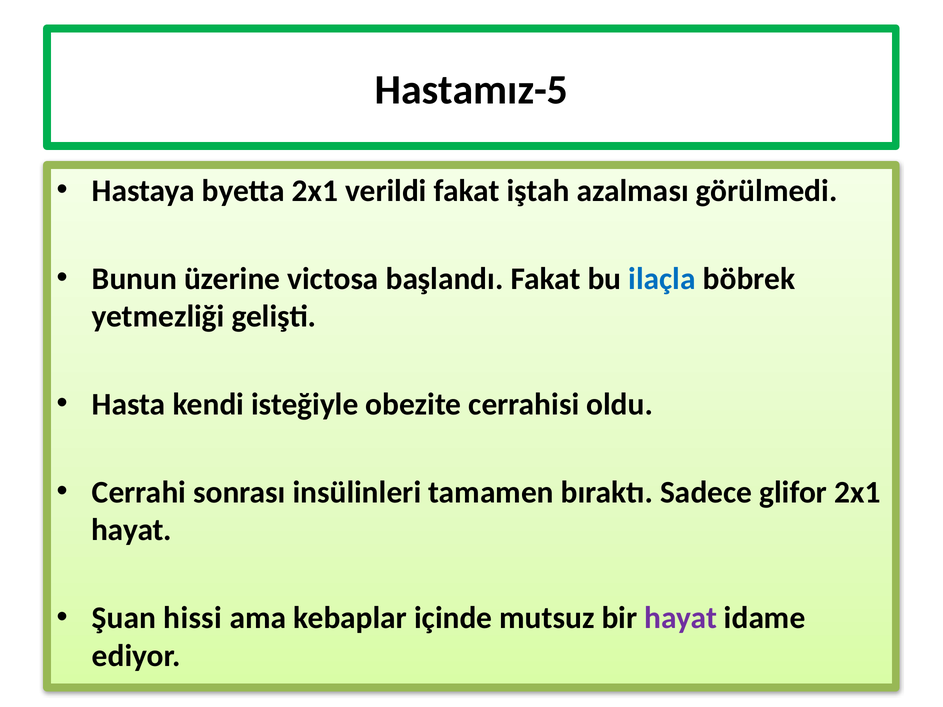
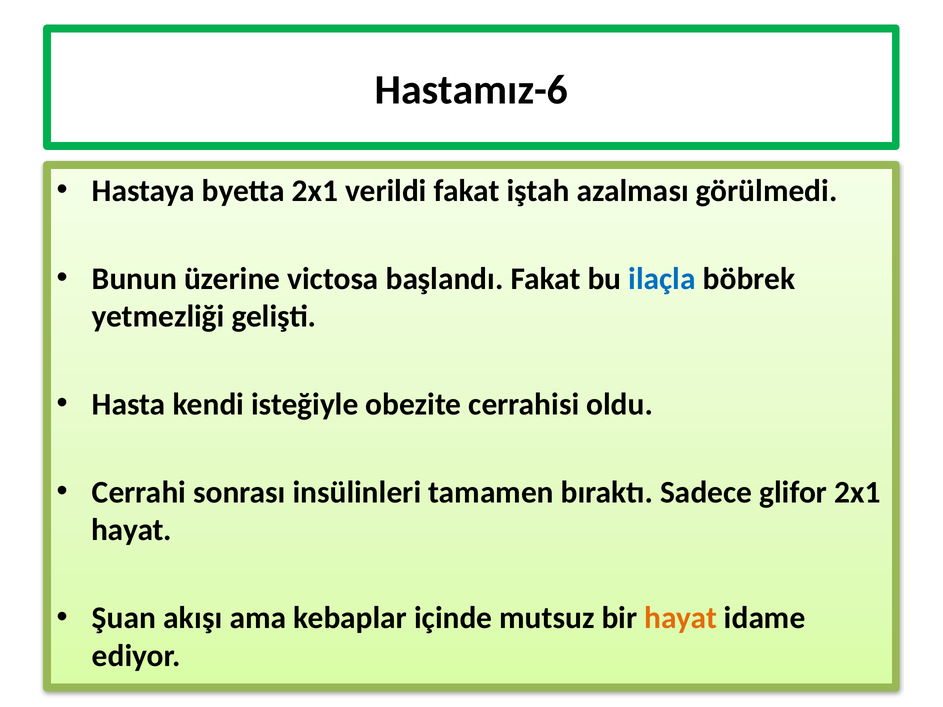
Hastamız-5: Hastamız-5 -> Hastamız-6
hissi: hissi -> akışı
hayat at (681, 618) colour: purple -> orange
